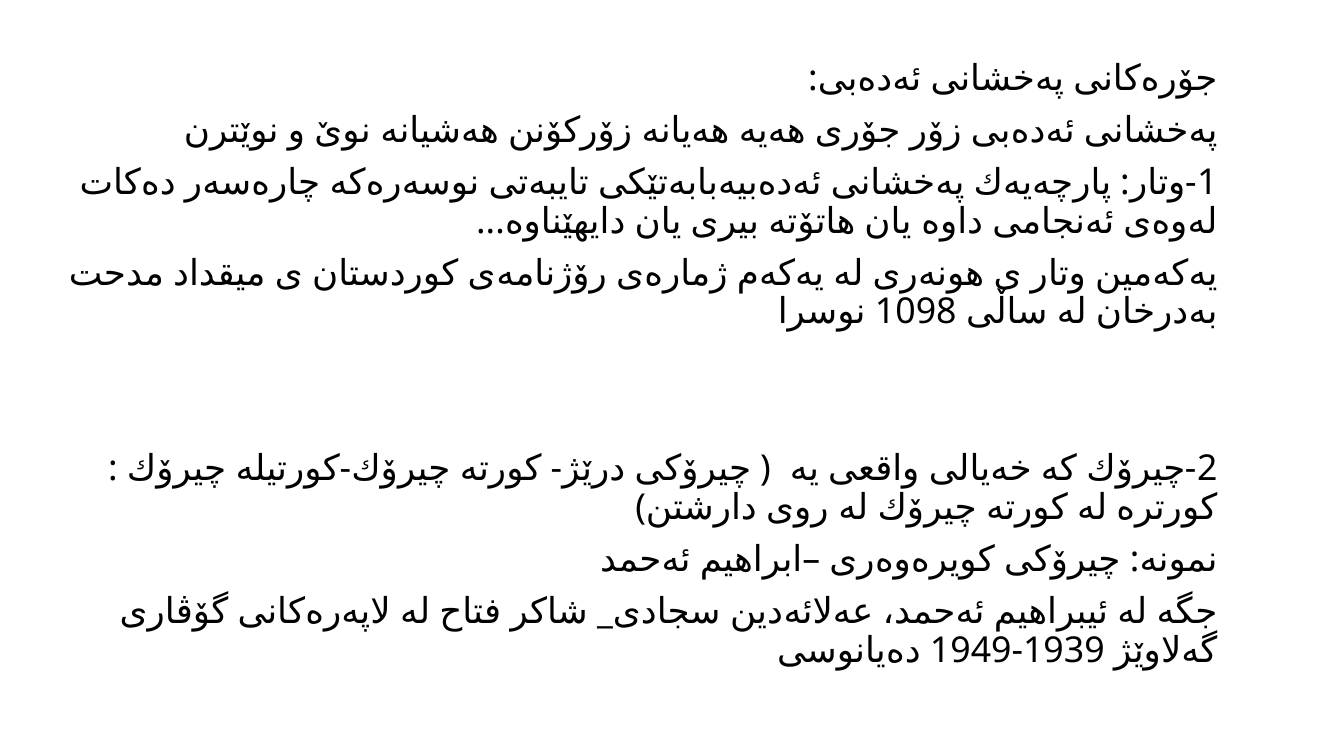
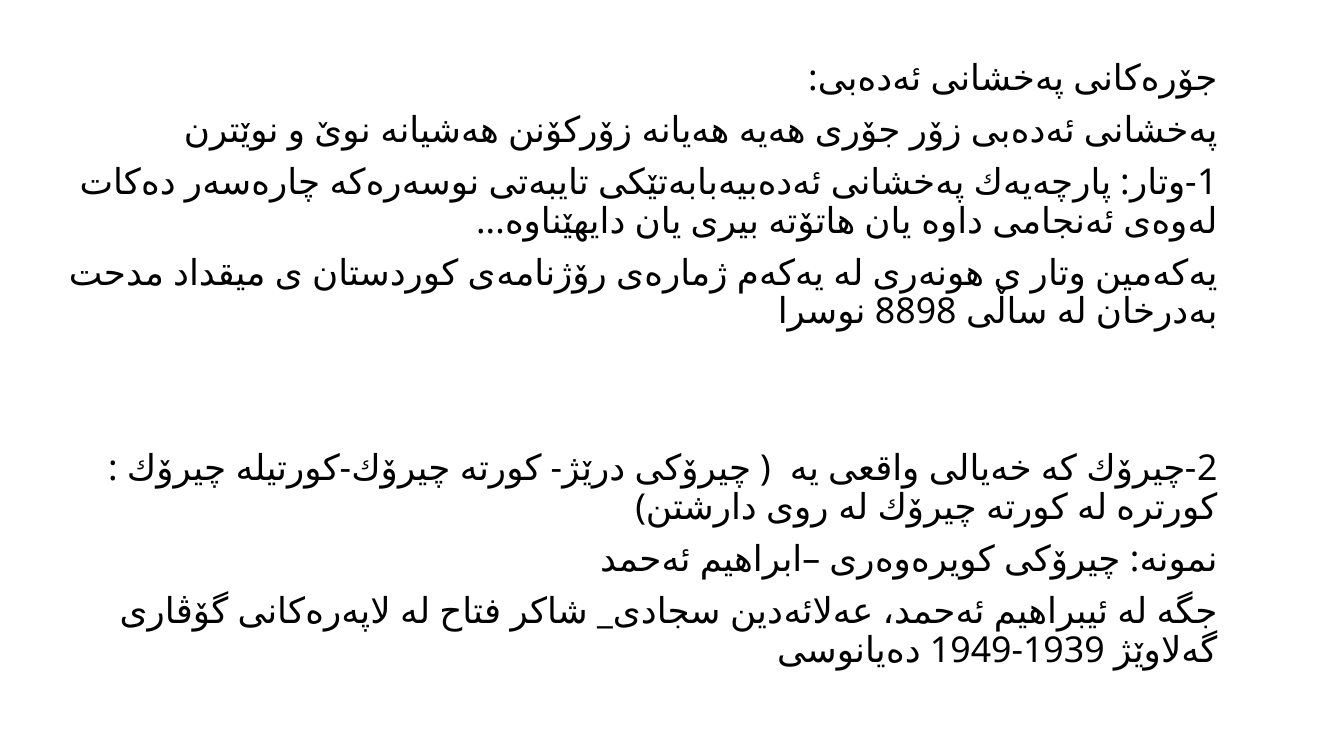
1098: 1098 -> 8898
